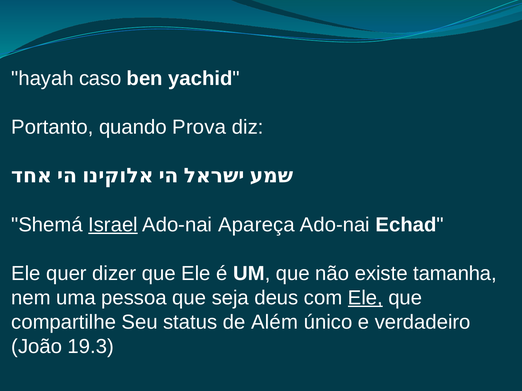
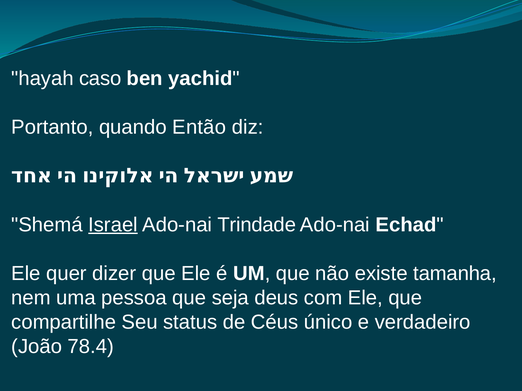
Prova: Prova -> Então
Apareça: Apareça -> Trindade
Ele at (365, 298) underline: present -> none
Além: Além -> Céus
19.3: 19.3 -> 78.4
